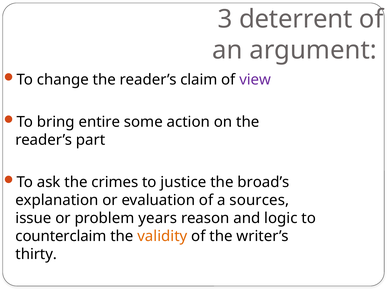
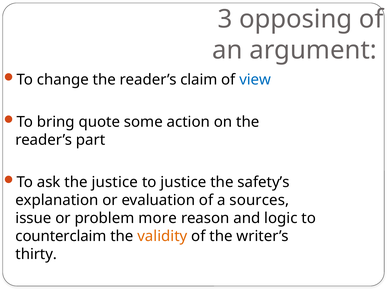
deterrent: deterrent -> opposing
view colour: purple -> blue
entire: entire -> quote
the crimes: crimes -> justice
broad’s: broad’s -> safety’s
years: years -> more
